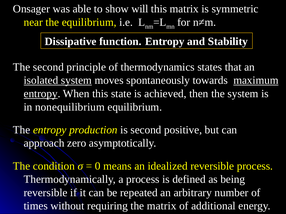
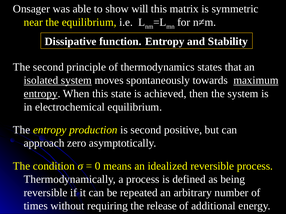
nonequilibrium: nonequilibrium -> electrochemical
the matrix: matrix -> release
